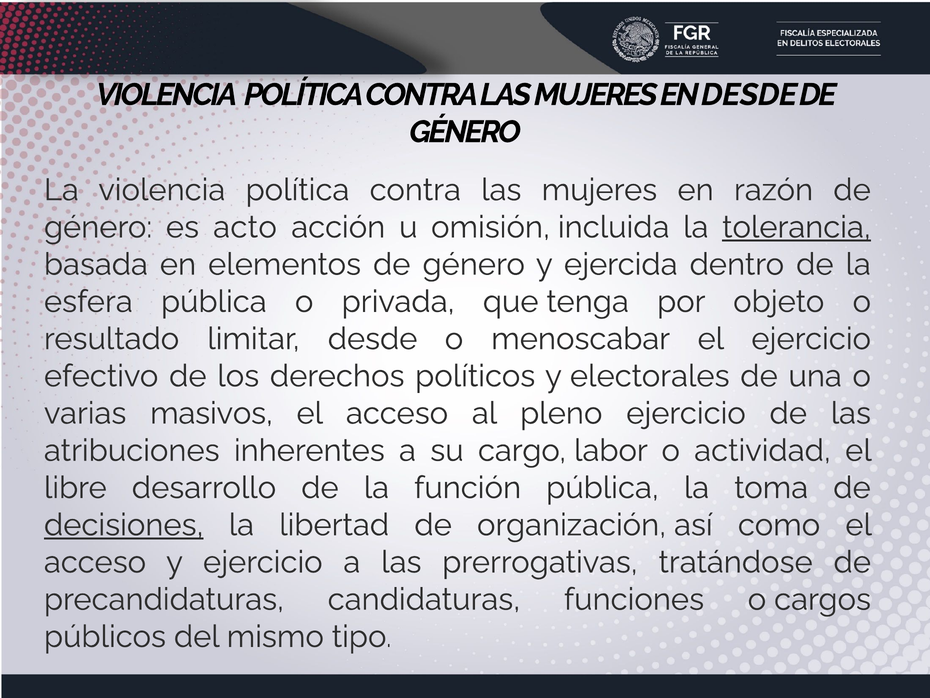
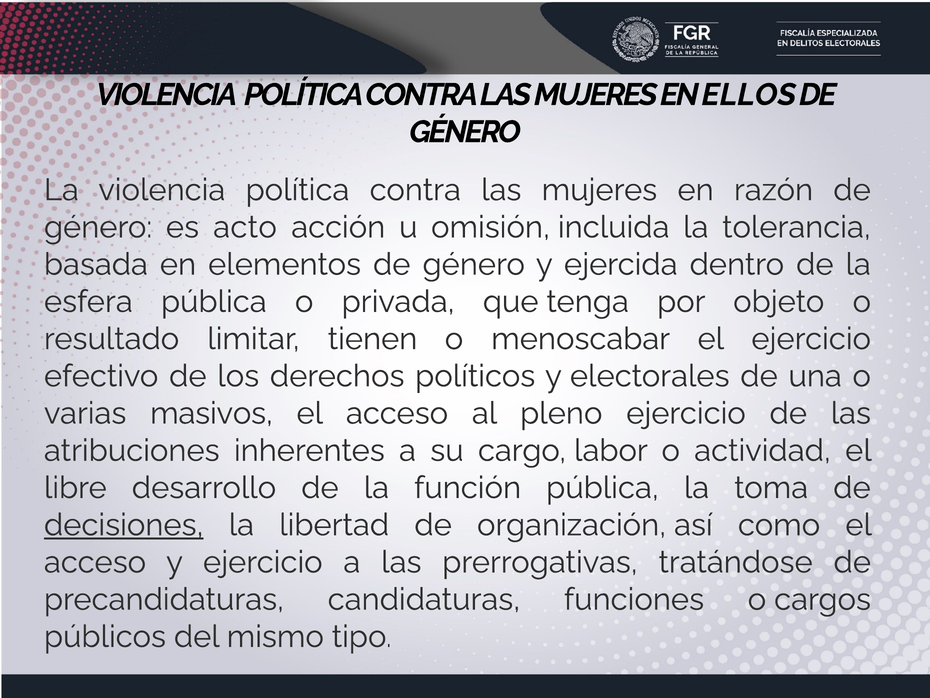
EN DESDE: DESDE -> ELLOS
tolerancia underline: present -> none
limitar desde: desde -> tienen
